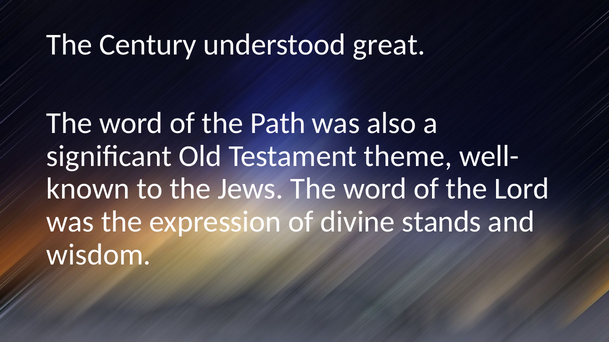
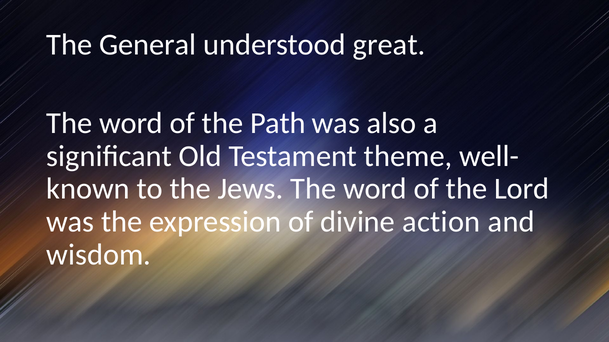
Century: Century -> General
stands: stands -> action
